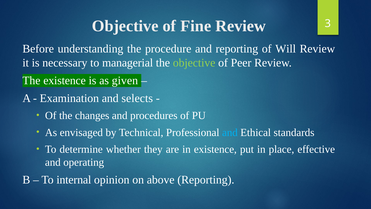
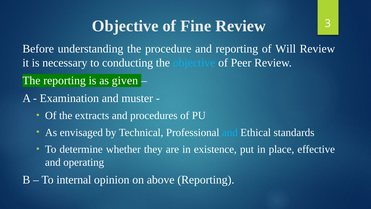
managerial: managerial -> conducting
objective at (194, 63) colour: light green -> light blue
The existence: existence -> reporting
selects: selects -> muster
changes: changes -> extracts
